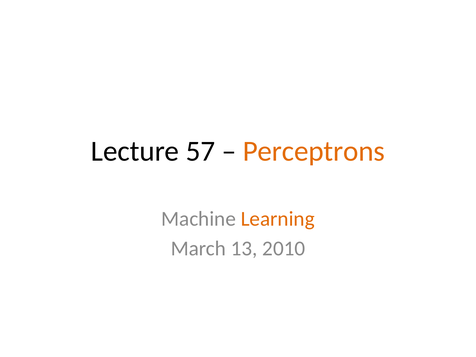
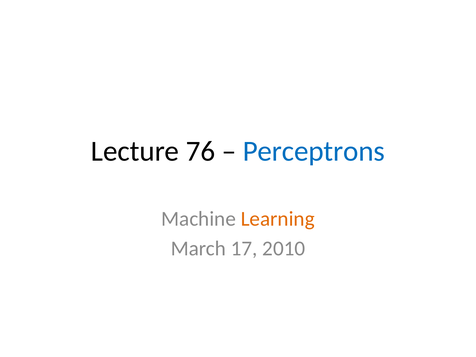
57: 57 -> 76
Perceptrons colour: orange -> blue
13: 13 -> 17
